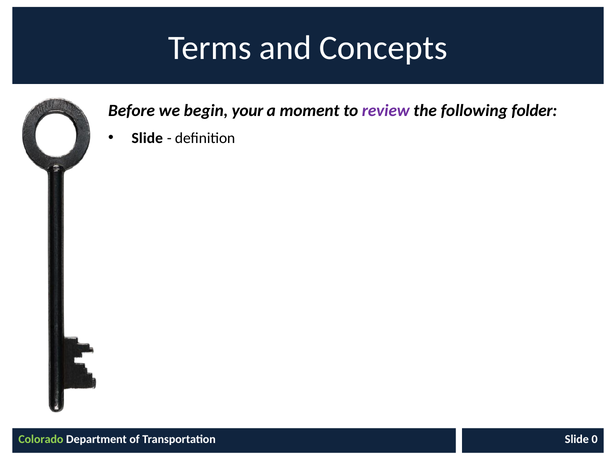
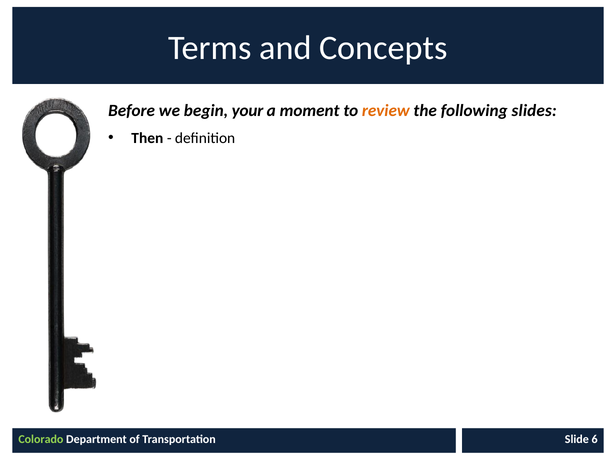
review colour: purple -> orange
folder: folder -> slides
Slide at (147, 138): Slide -> Then
0: 0 -> 6
